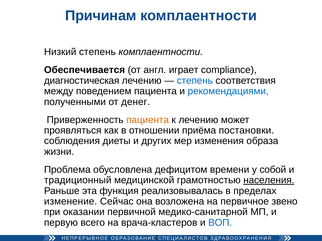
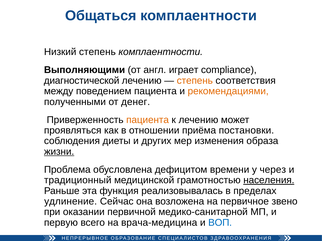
Причинам: Причинам -> Общаться
Обеспечивается: Обеспечивается -> Выполняющими
диагностическая: диагностическая -> диагностической
степень at (195, 81) colour: blue -> orange
рекомендациями colour: blue -> orange
жизни underline: none -> present
собой: собой -> через
изменение: изменение -> удлинение
врача-кластеров: врача-кластеров -> врача-медицина
